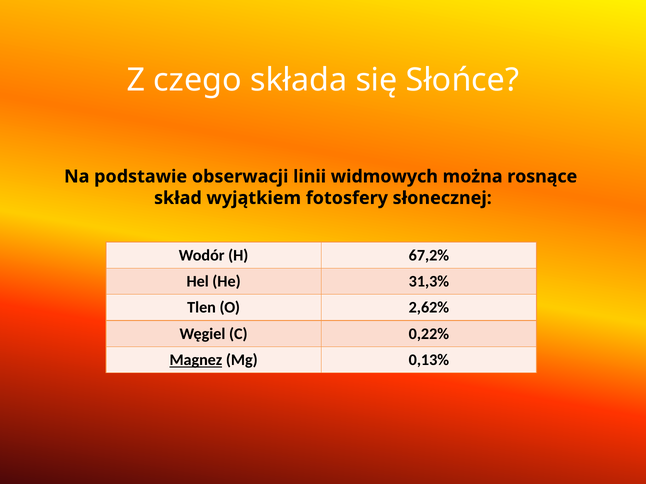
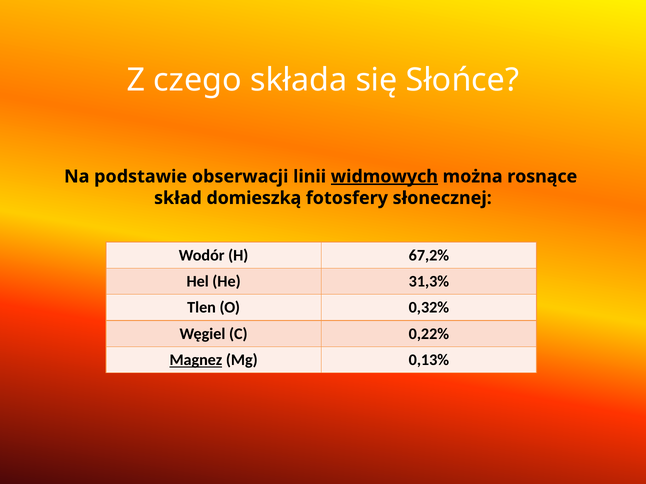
widmowych underline: none -> present
wyjątkiem: wyjątkiem -> domieszką
2,62%: 2,62% -> 0,32%
